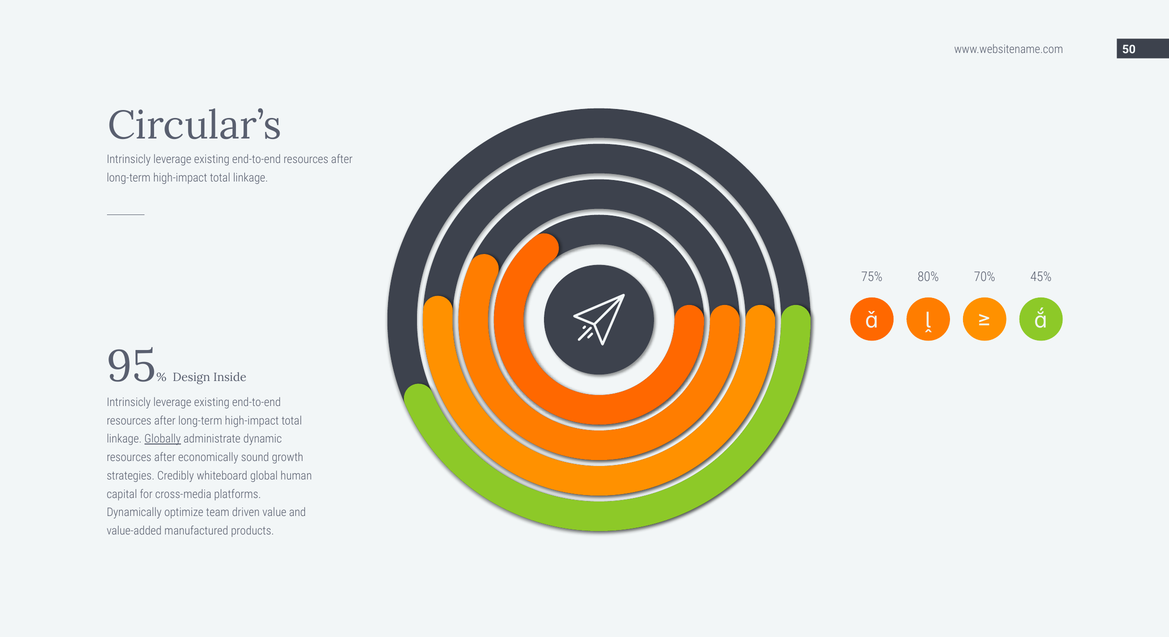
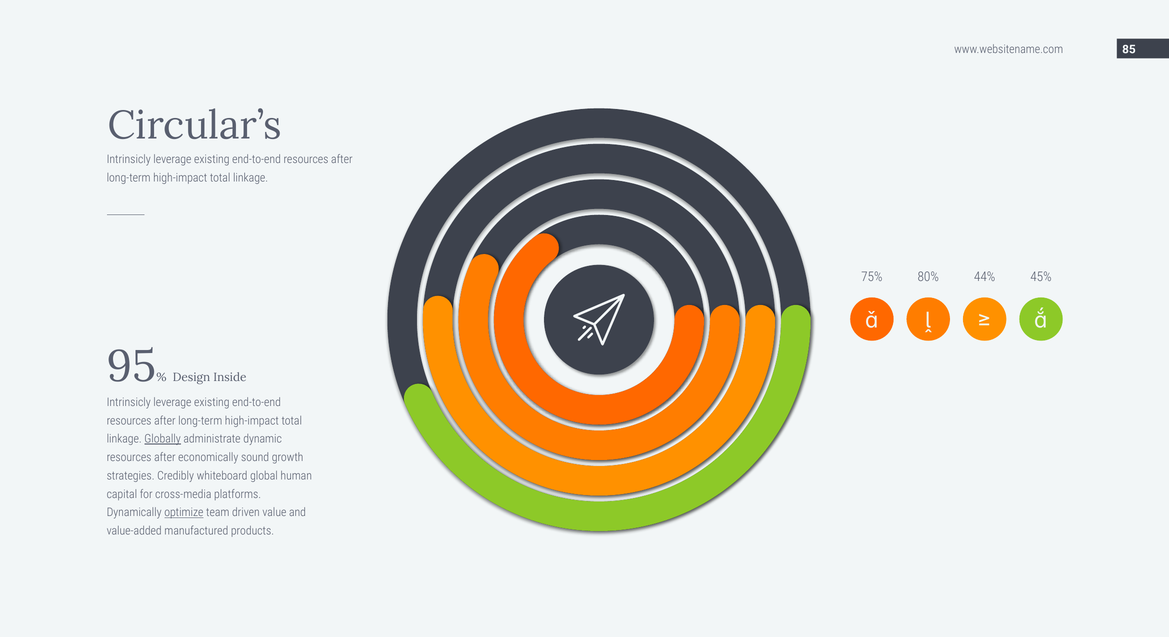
50: 50 -> 85
70%: 70% -> 44%
optimize underline: none -> present
